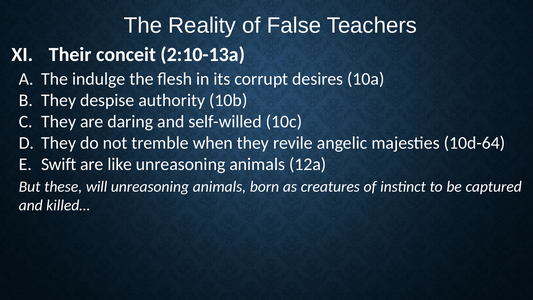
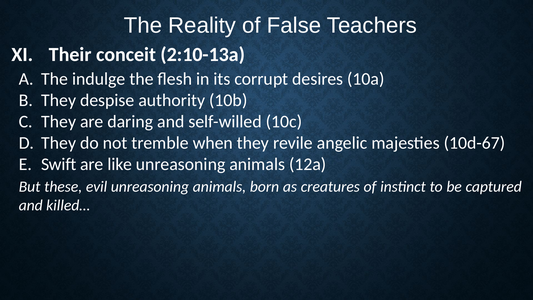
10d-64: 10d-64 -> 10d-67
will: will -> evil
